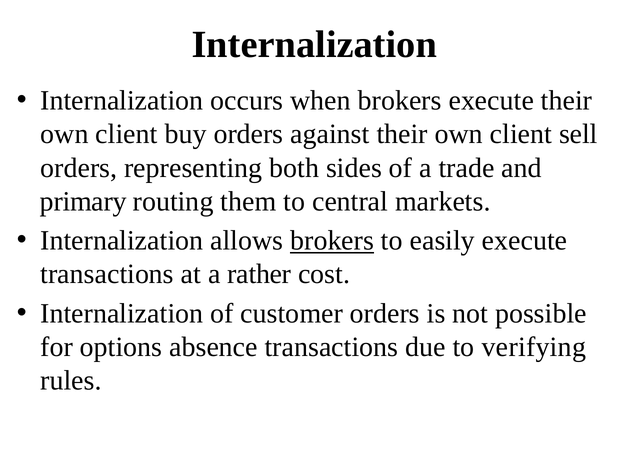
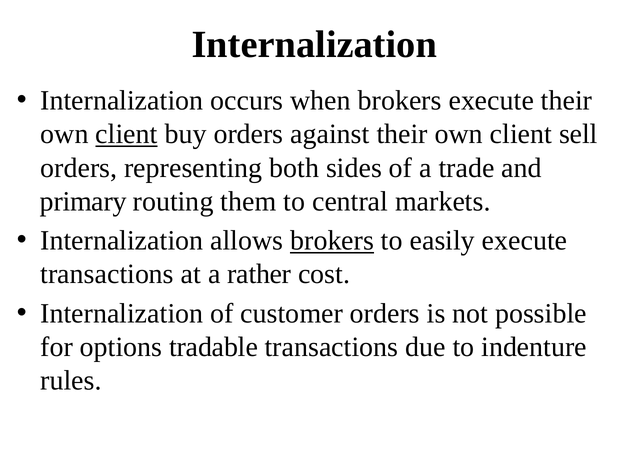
client at (127, 134) underline: none -> present
absence: absence -> tradable
verifying: verifying -> indenture
